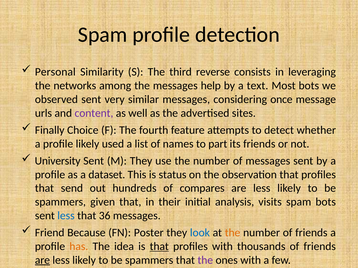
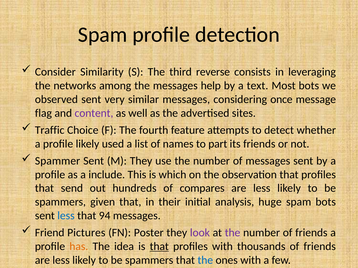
Personal: Personal -> Consider
urls: urls -> flag
Finally: Finally -> Traffic
University: University -> Spammer
dataset: dataset -> include
status: status -> which
visits: visits -> huge
36: 36 -> 94
Because: Because -> Pictures
look colour: blue -> purple
the at (233, 233) colour: orange -> purple
are at (42, 261) underline: present -> none
the at (205, 261) colour: purple -> blue
